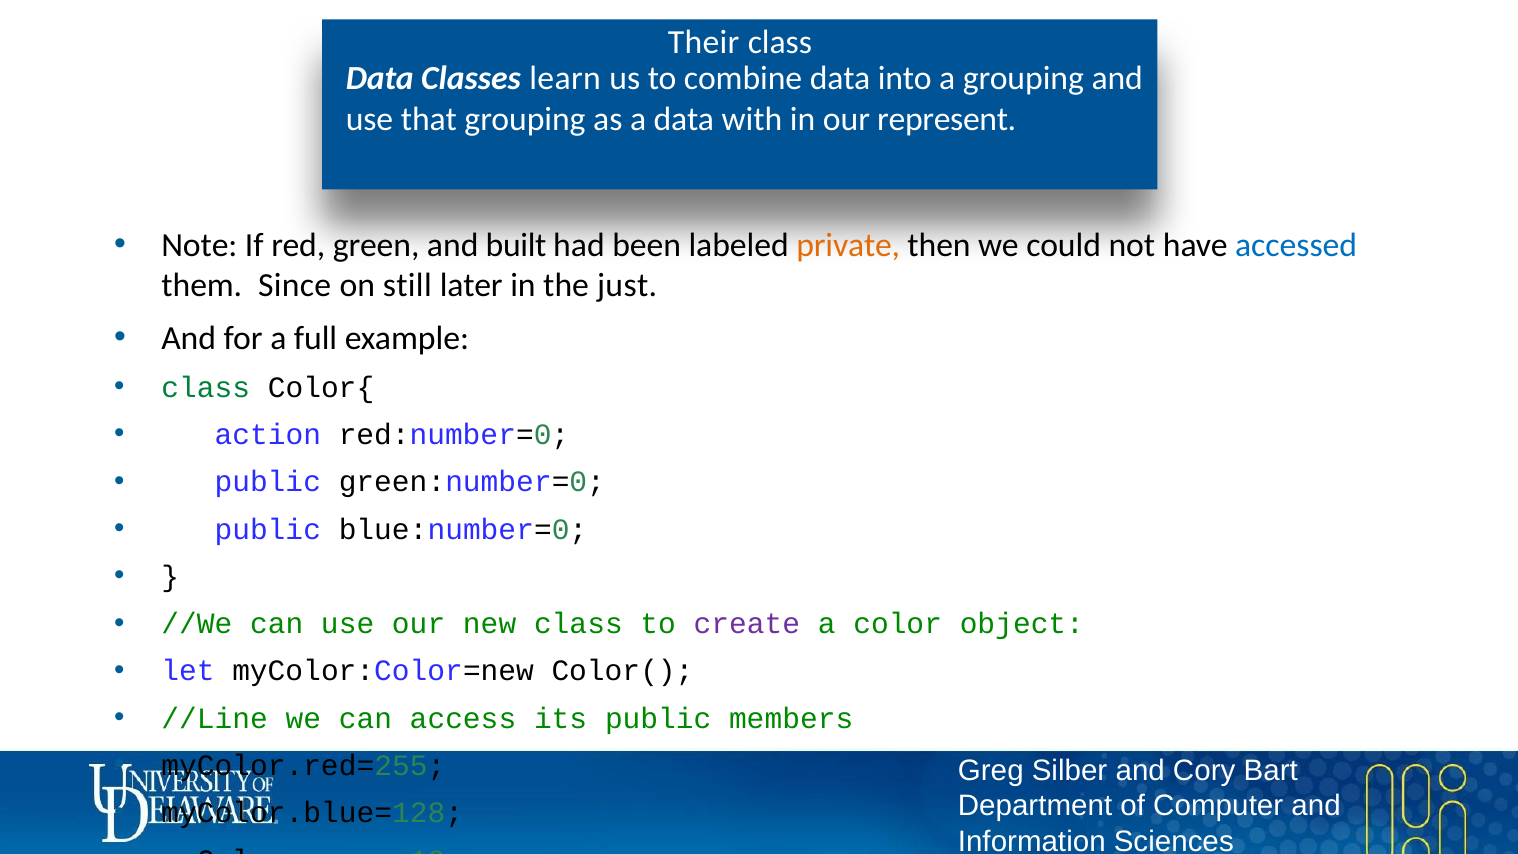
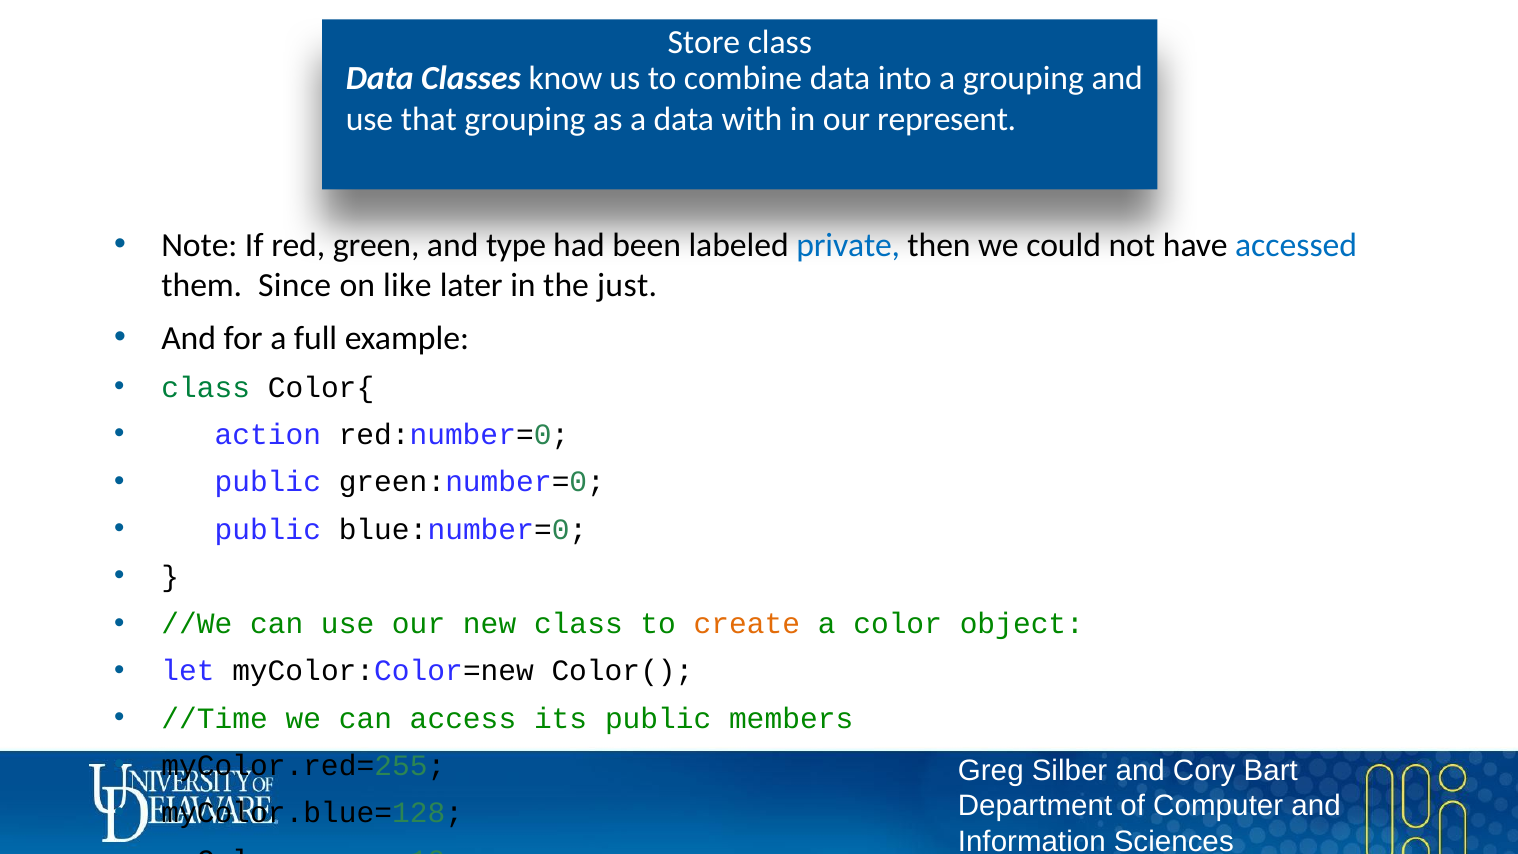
Their: Their -> Store
learn: learn -> know
built: built -> type
private colour: orange -> blue
still: still -> like
create colour: purple -> orange
//Line: //Line -> //Time
